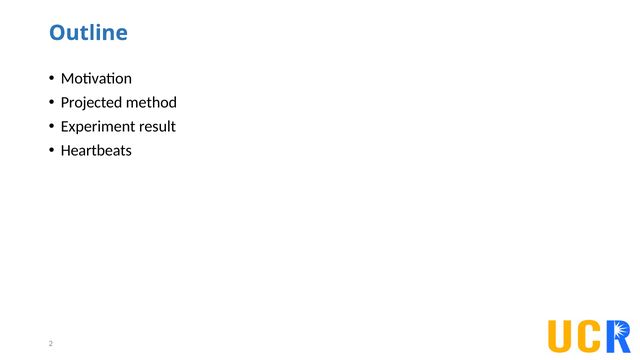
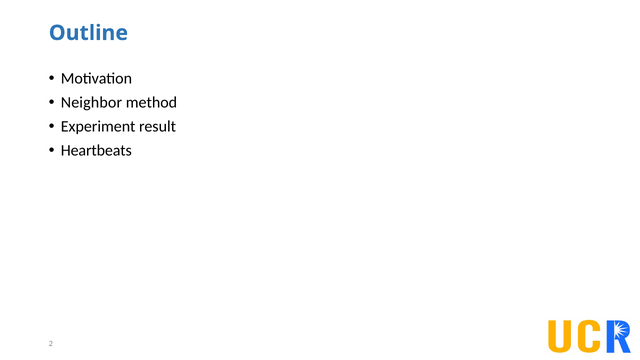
Projected: Projected -> Neighbor
